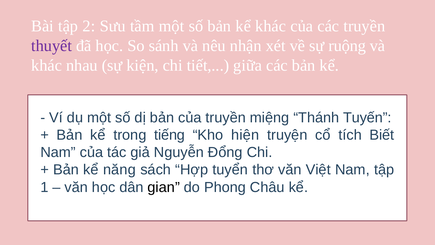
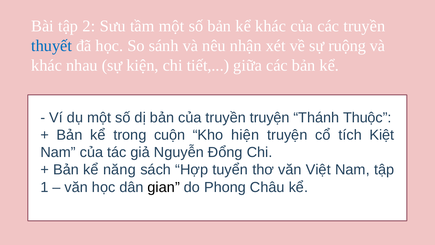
thuyết colour: purple -> blue
truyền miệng: miệng -> truyện
Tuyến: Tuyến -> Thuộc
tiếng: tiếng -> cuộn
Biết: Biết -> Kiệt
